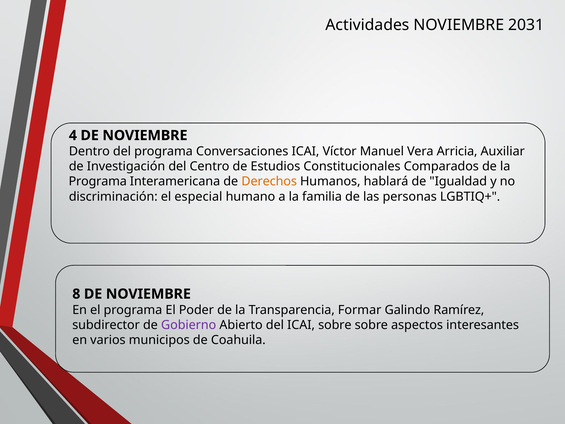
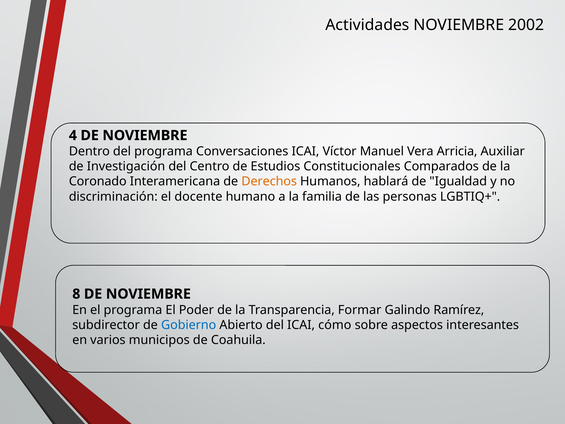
2031: 2031 -> 2002
Programa at (98, 181): Programa -> Coronado
especial: especial -> docente
Gobierno colour: purple -> blue
ICAI sobre: sobre -> cómo
